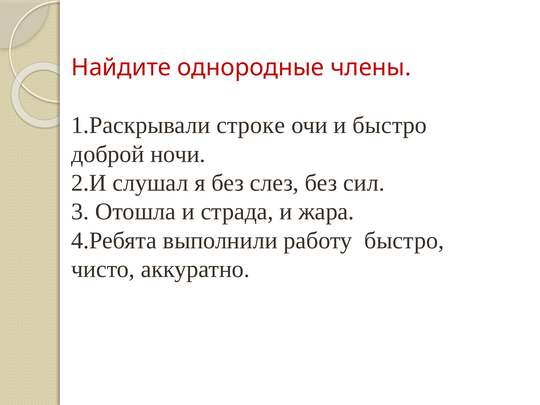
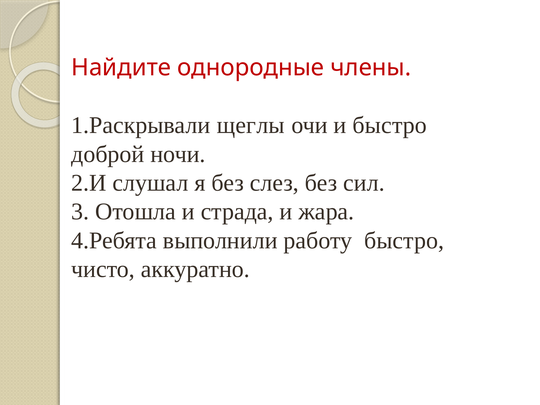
строке: строке -> щеглы
